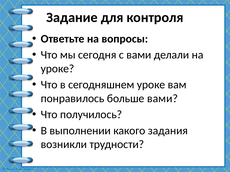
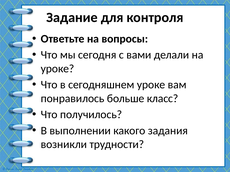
больше вами: вами -> класс
